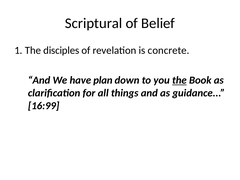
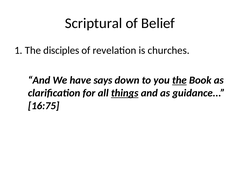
concrete: concrete -> churches
plan: plan -> says
things underline: none -> present
16:99: 16:99 -> 16:75
